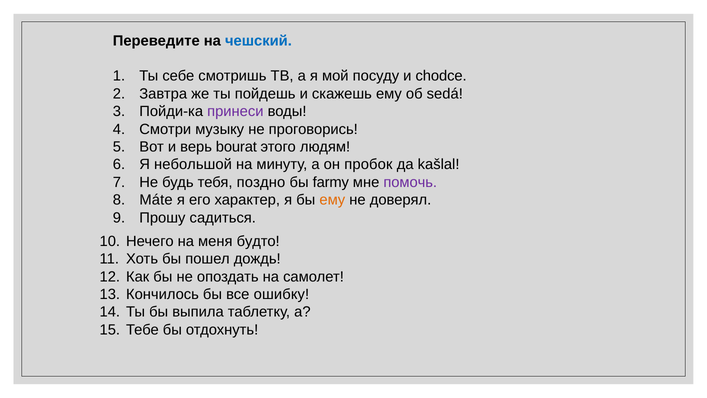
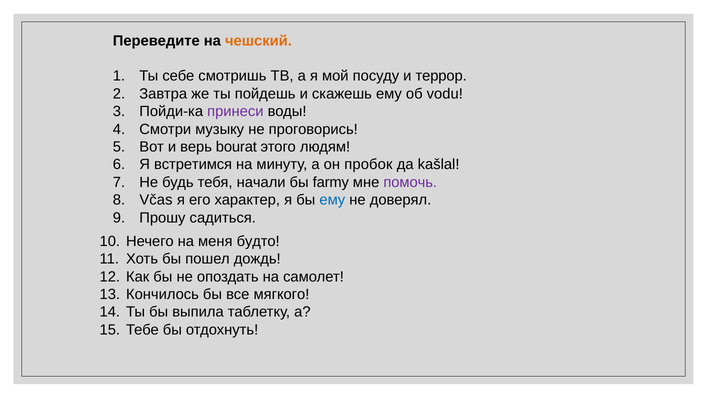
чешский colour: blue -> orange
chodce: chodce -> террор
sedá: sedá -> vodu
небольшой: небольшой -> встретимся
поздно: поздно -> начали
Máte: Máte -> Včas
ему at (332, 200) colour: orange -> blue
ошибку: ошибку -> мягкого
